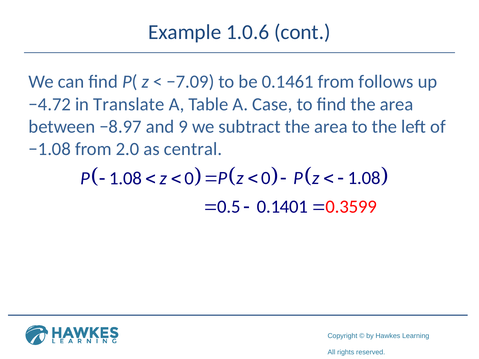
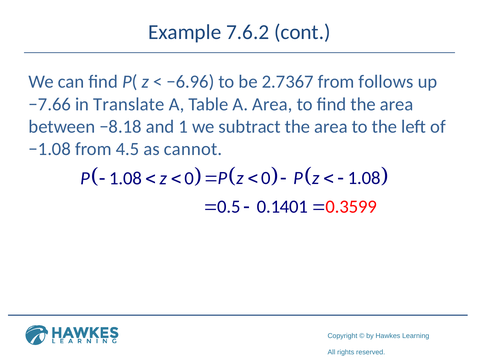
1.0.6: 1.0.6 -> 7.6.2
−7.09: −7.09 -> −6.96
0.1461: 0.1461 -> 2.7367
−4.72: −4.72 -> −7.66
A Case: Case -> Area
−8.97: −8.97 -> −8.18
9: 9 -> 1
2.0: 2.0 -> 4.5
central: central -> cannot
